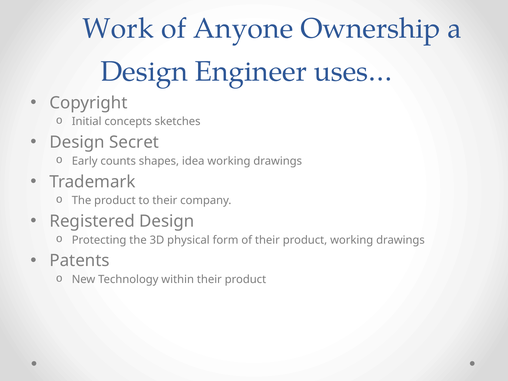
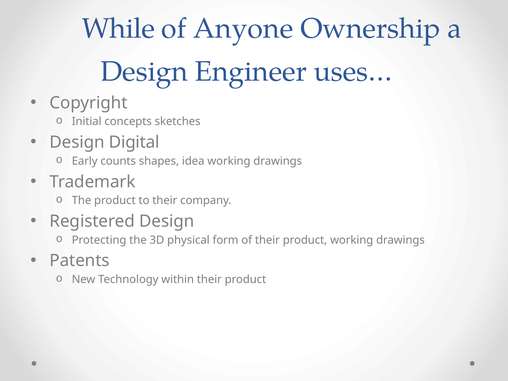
Work: Work -> While
Secret: Secret -> Digital
